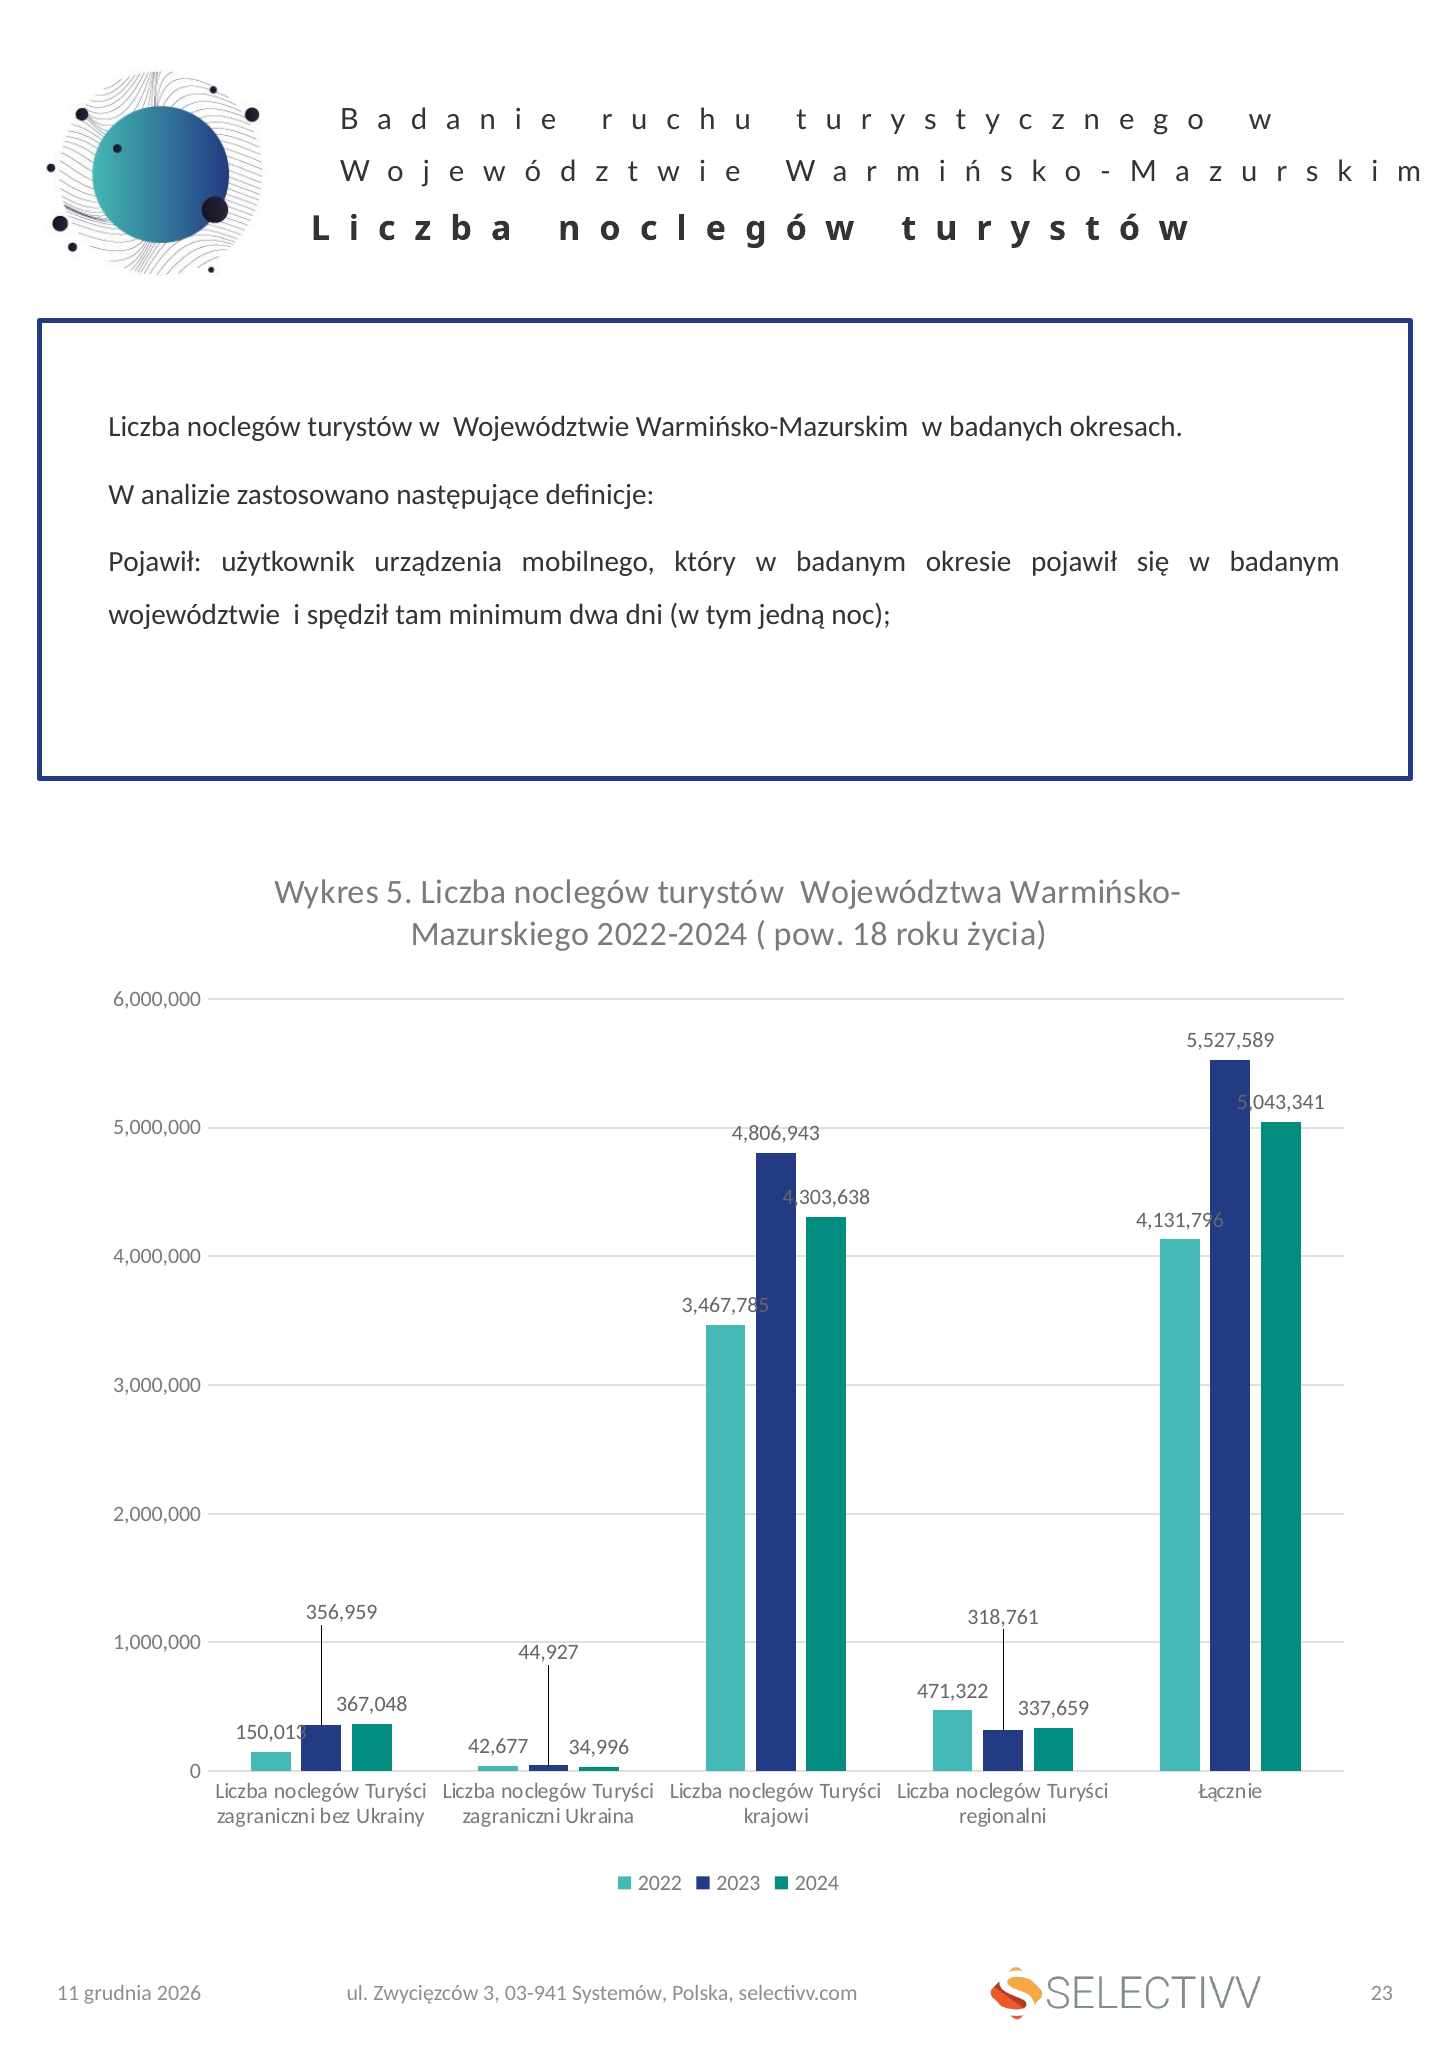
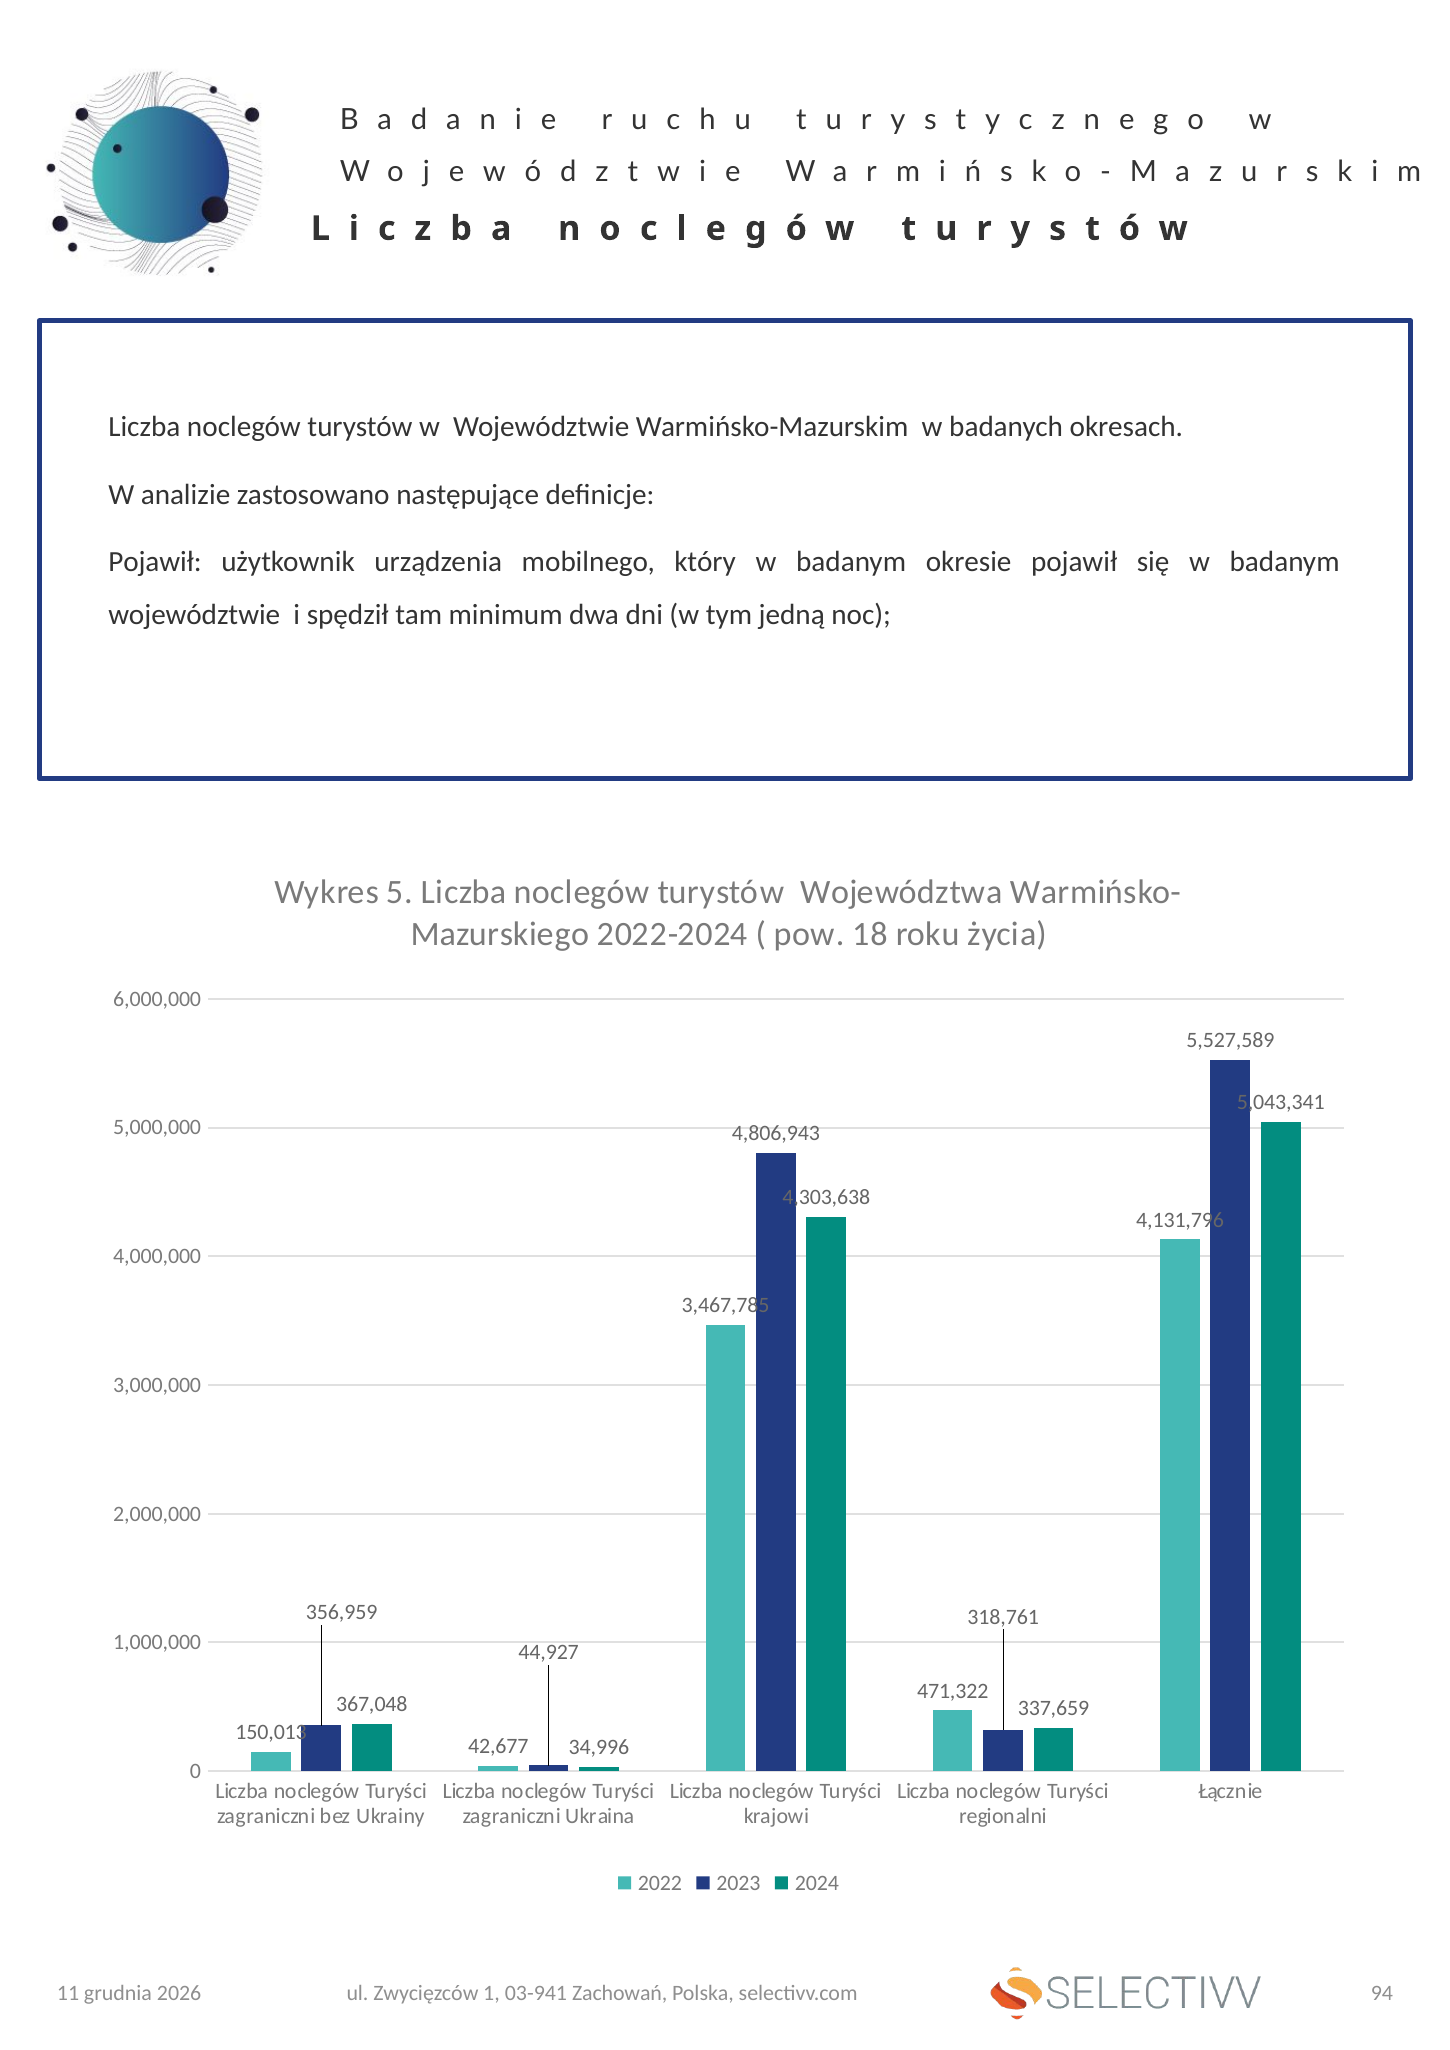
3: 3 -> 1
Systemów: Systemów -> Zachowań
23: 23 -> 94
